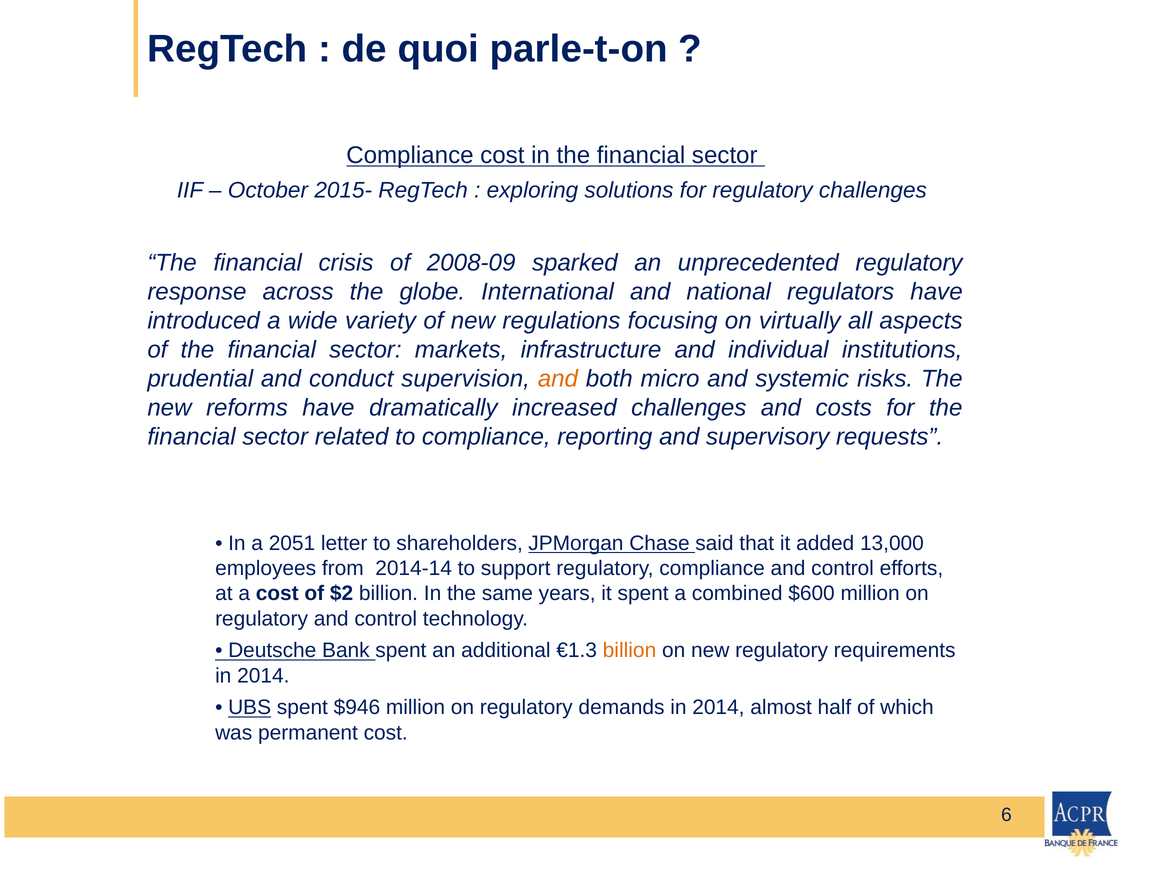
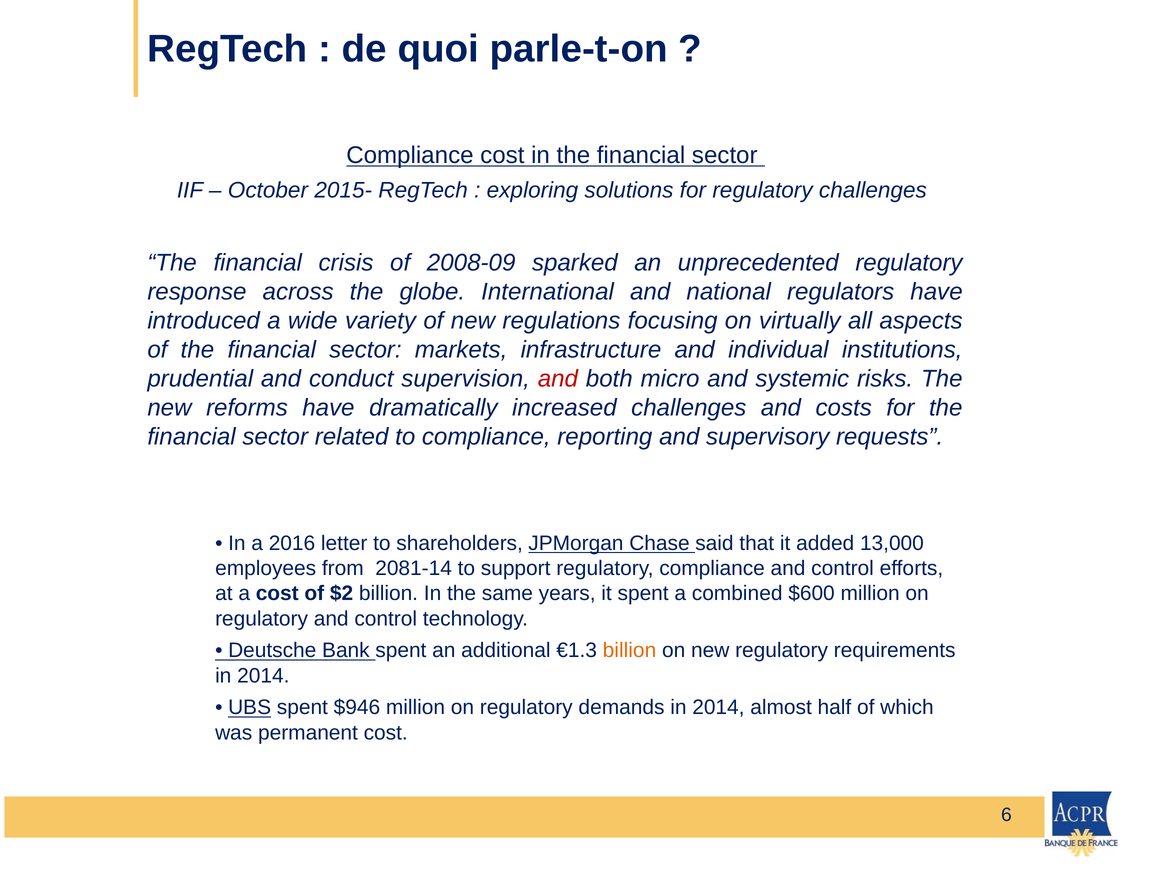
and at (558, 379) colour: orange -> red
2051: 2051 -> 2016
2014-14: 2014-14 -> 2081-14
